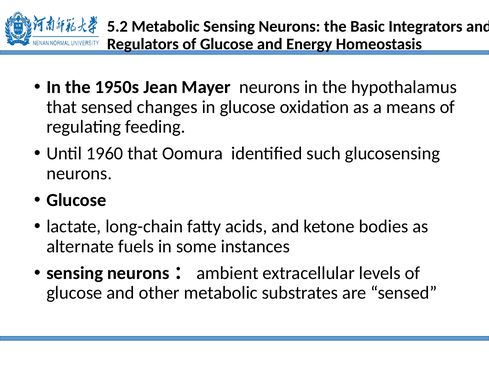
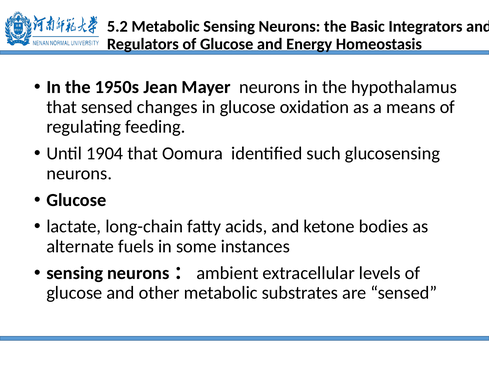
1960: 1960 -> 1904
